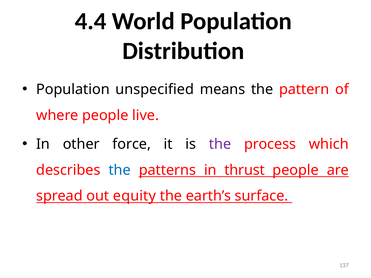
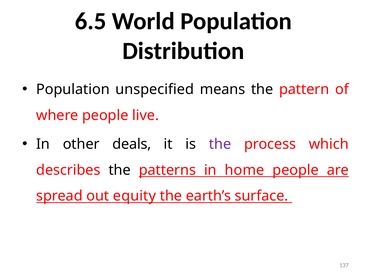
4.4: 4.4 -> 6.5
force: force -> deals
the at (120, 170) colour: blue -> black
thrust: thrust -> home
